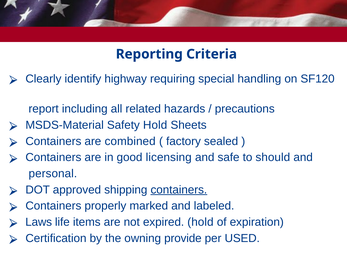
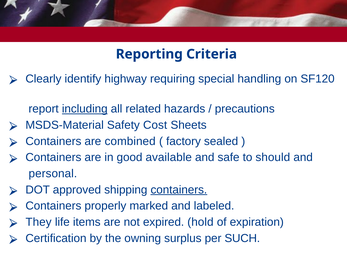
including underline: none -> present
Safety Hold: Hold -> Cost
licensing: licensing -> available
Laws: Laws -> They
provide: provide -> surplus
USED: USED -> SUCH
